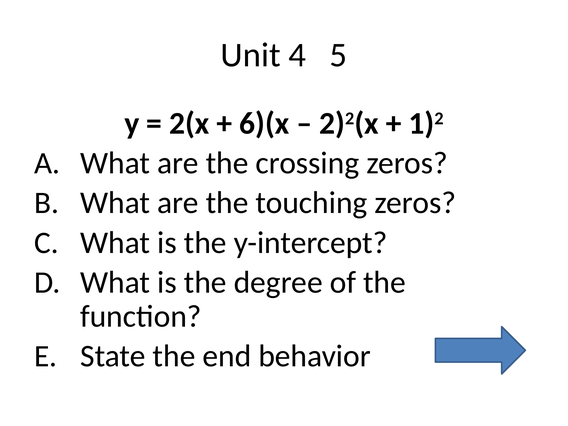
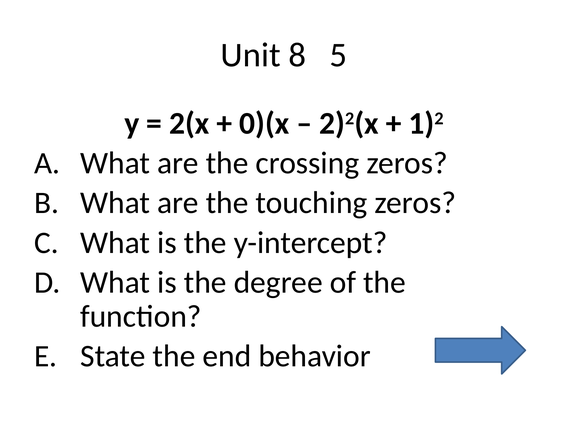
4: 4 -> 8
6)(x: 6)(x -> 0)(x
